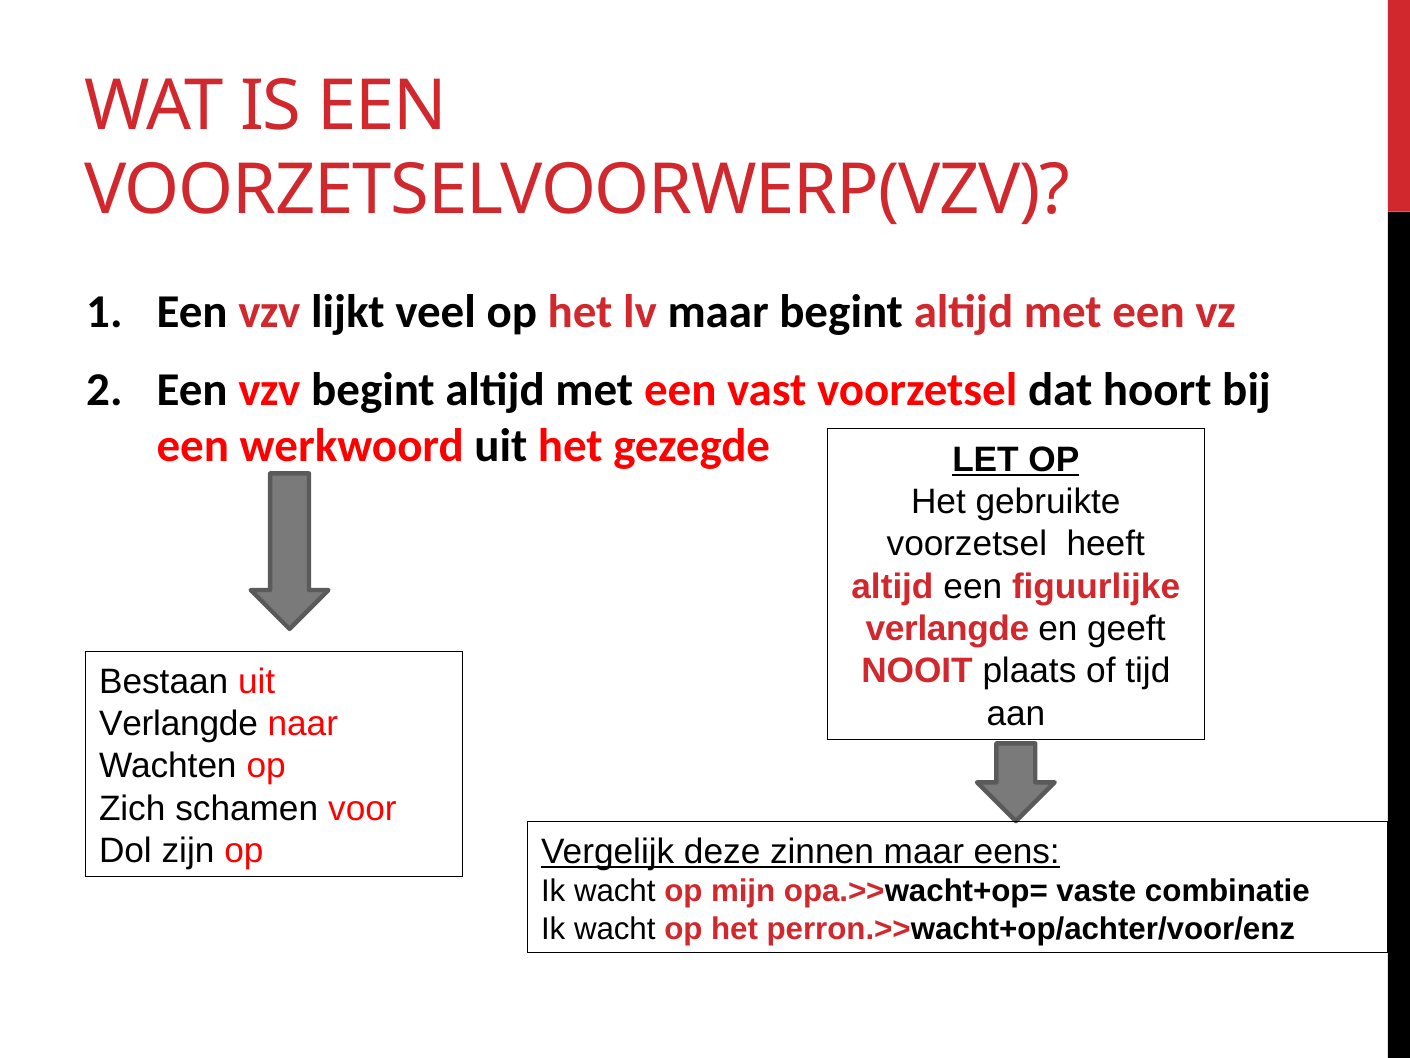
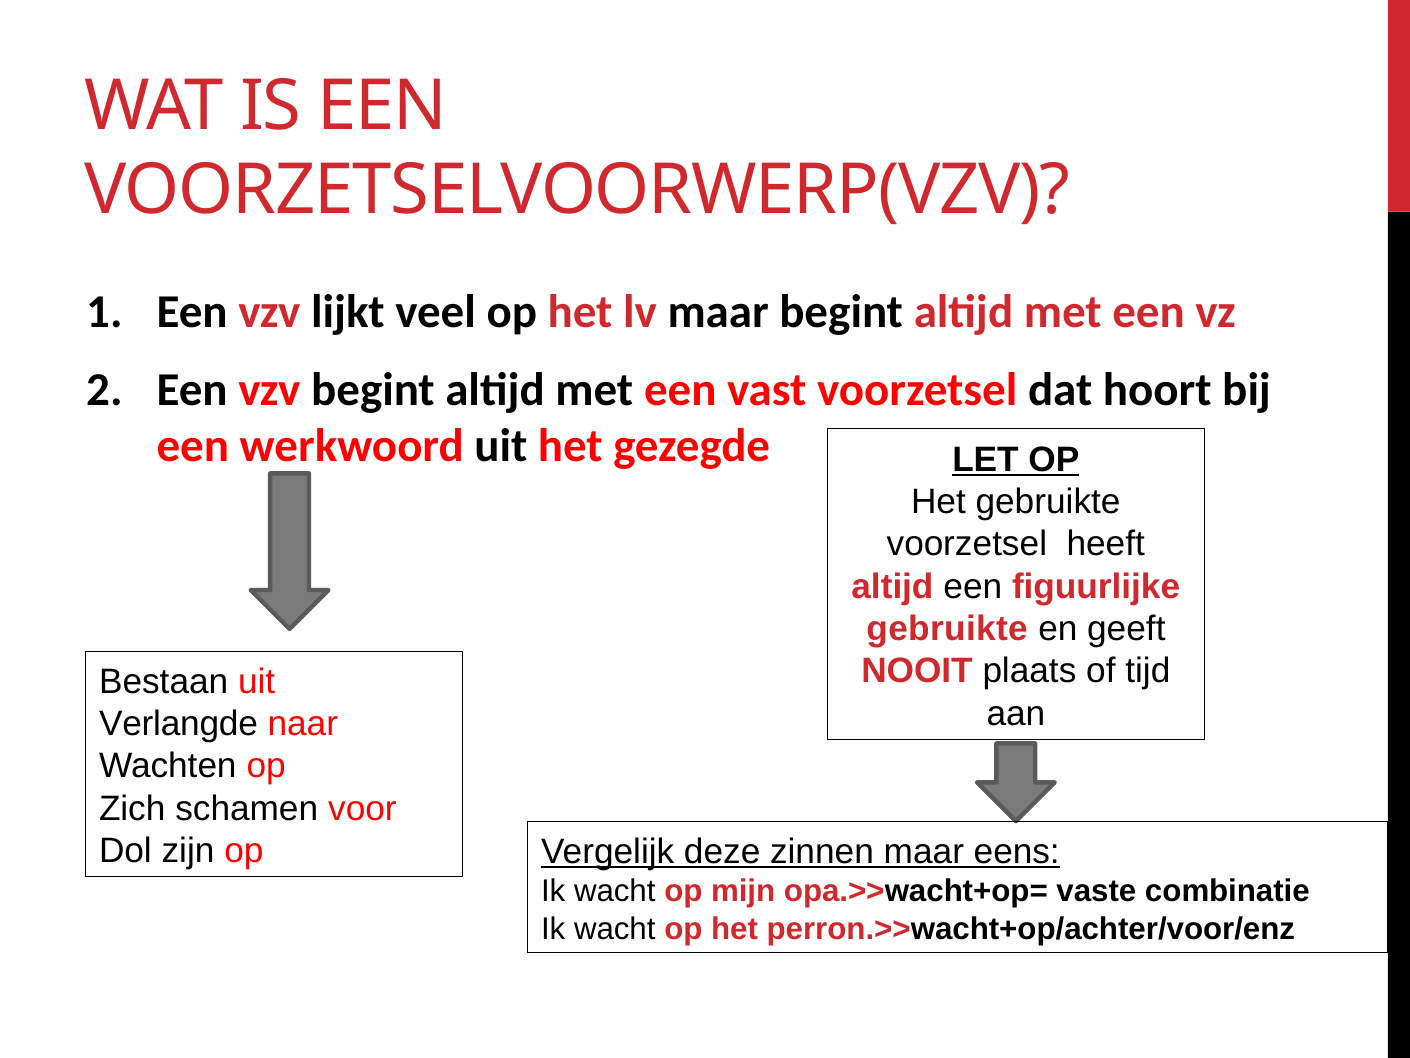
verlangde at (947, 629): verlangde -> gebruikte
